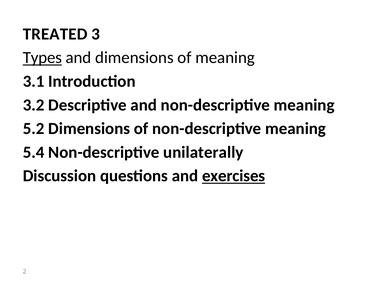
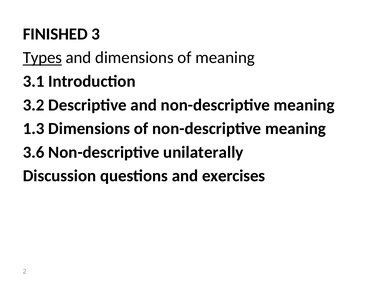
TREATED: TREATED -> FINISHED
5.2: 5.2 -> 1.3
5.4: 5.4 -> 3.6
exercises underline: present -> none
